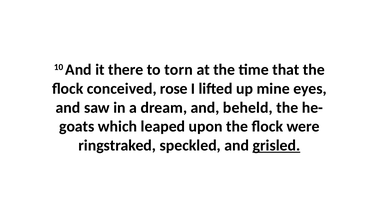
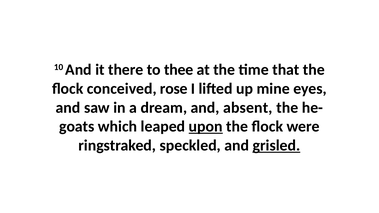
torn: torn -> thee
beheld: beheld -> absent
upon underline: none -> present
